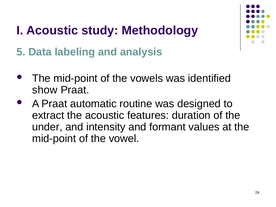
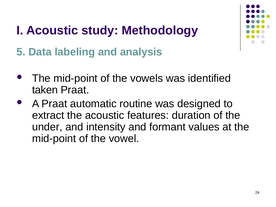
show: show -> taken
